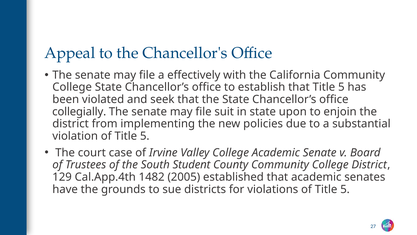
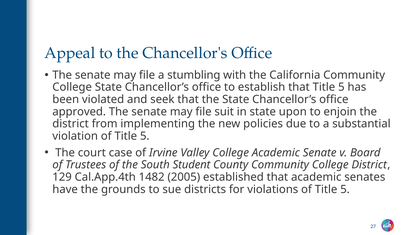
effectively: effectively -> stumbling
collegially: collegially -> approved
